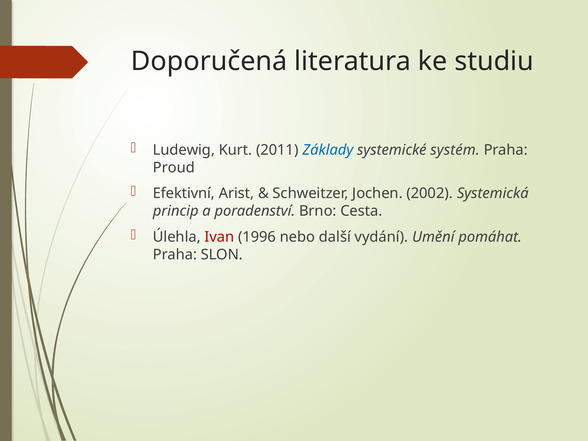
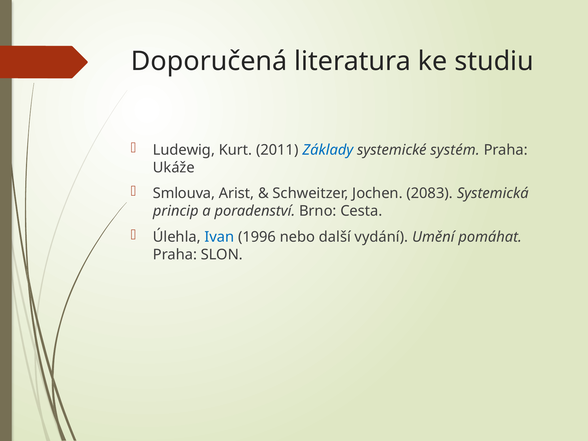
Proud: Proud -> Ukáže
Efektivní: Efektivní -> Smlouva
2002: 2002 -> 2083
Ivan colour: red -> blue
